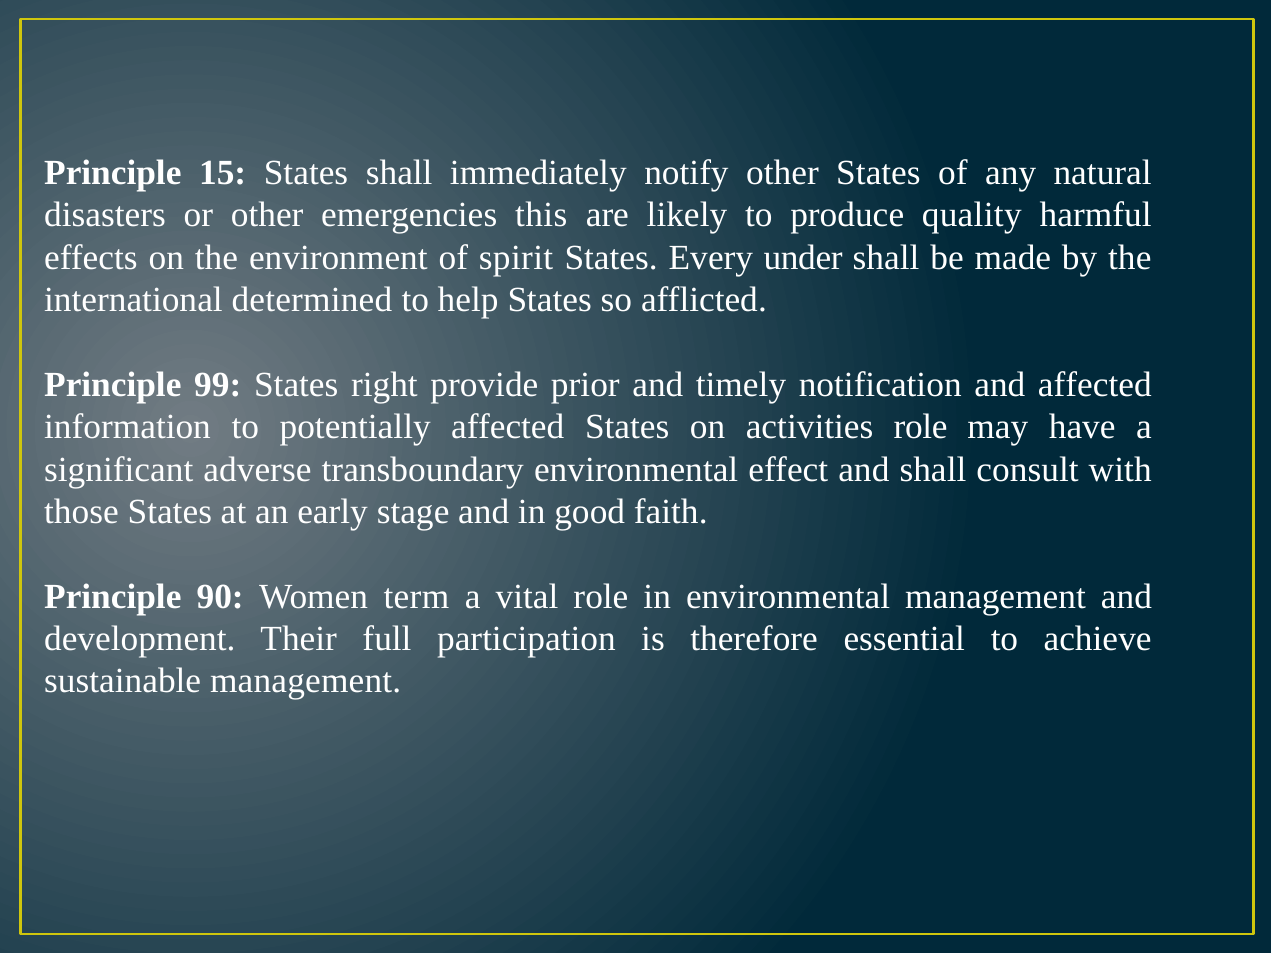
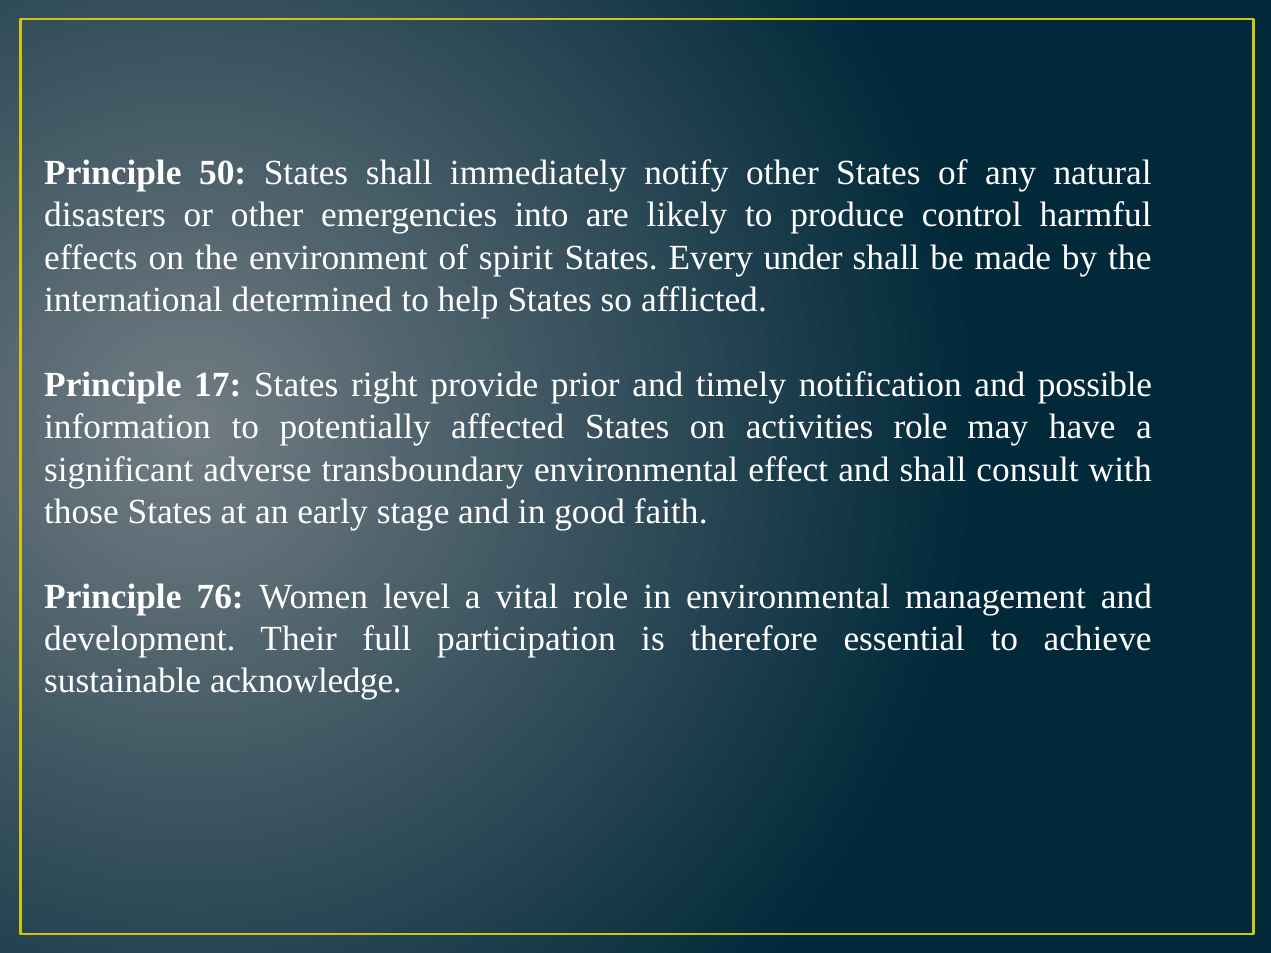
15: 15 -> 50
this: this -> into
quality: quality -> control
99: 99 -> 17
and affected: affected -> possible
90: 90 -> 76
term: term -> level
sustainable management: management -> acknowledge
